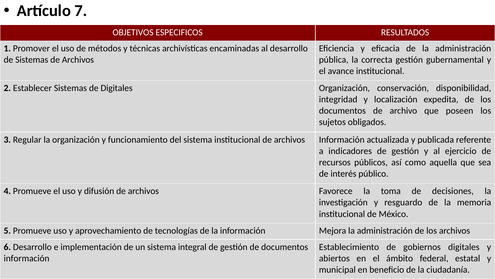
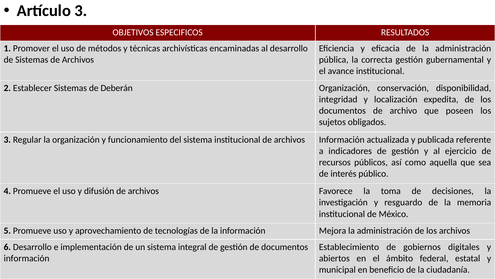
Artículo 7: 7 -> 3
de Digitales: Digitales -> Deberán
